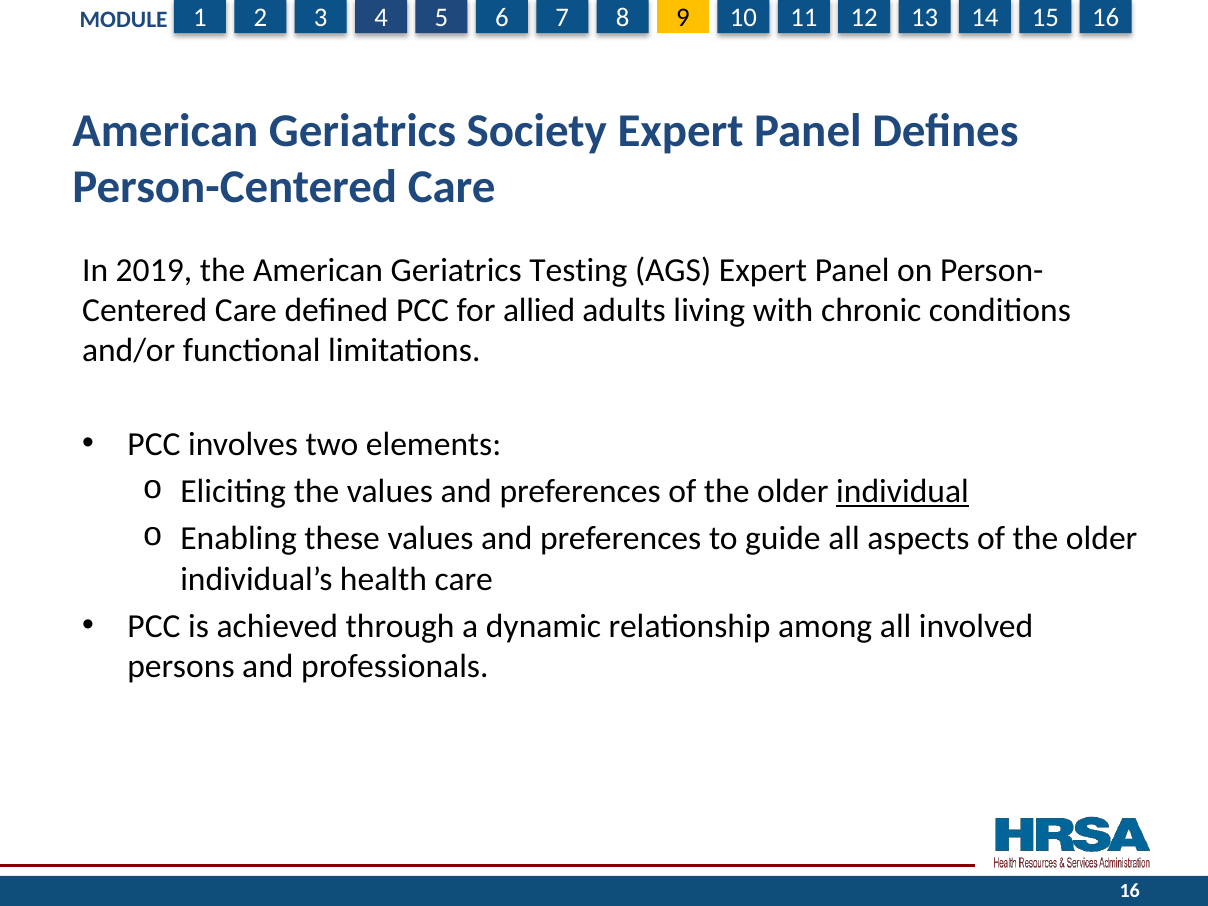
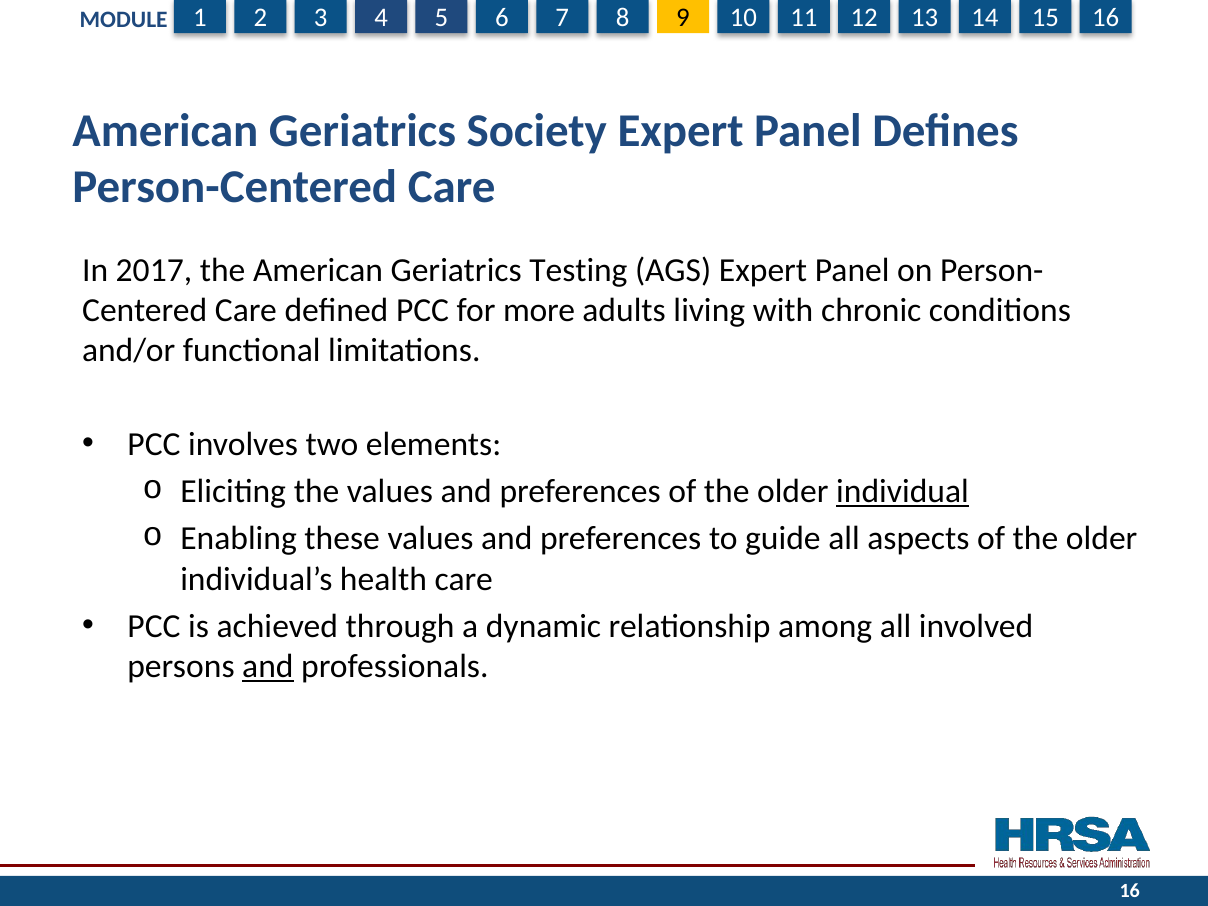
2019: 2019 -> 2017
allied: allied -> more
and at (268, 666) underline: none -> present
